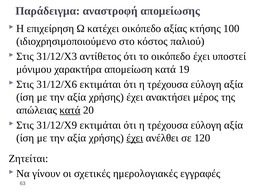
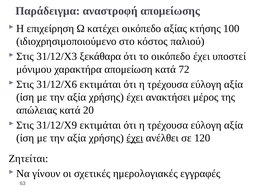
αντίθετος: αντίθετος -> ξεκάθαρα
19: 19 -> 72
κατά at (70, 110) underline: present -> none
